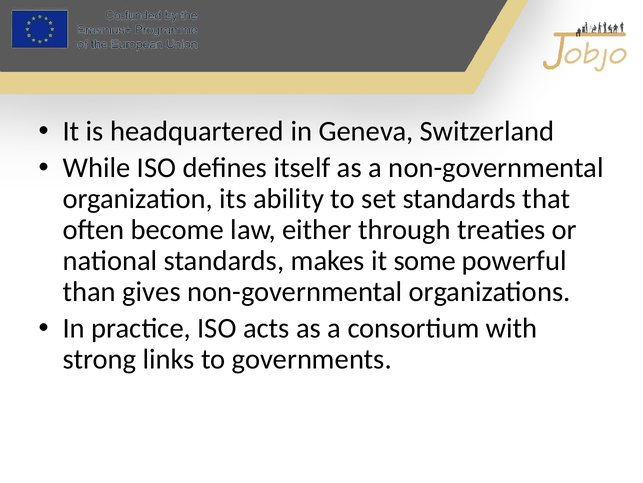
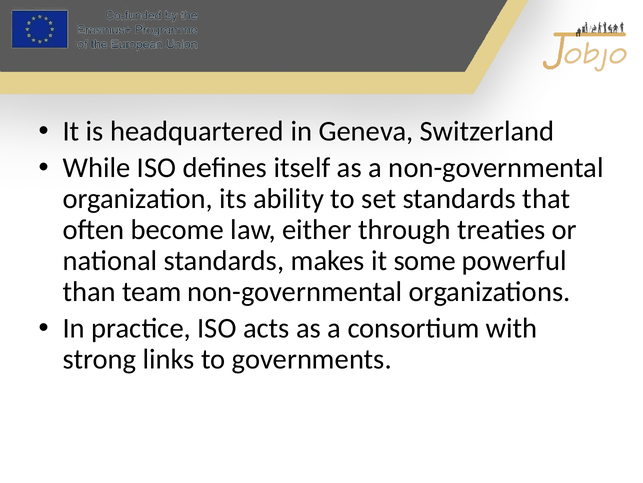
gives: gives -> team
